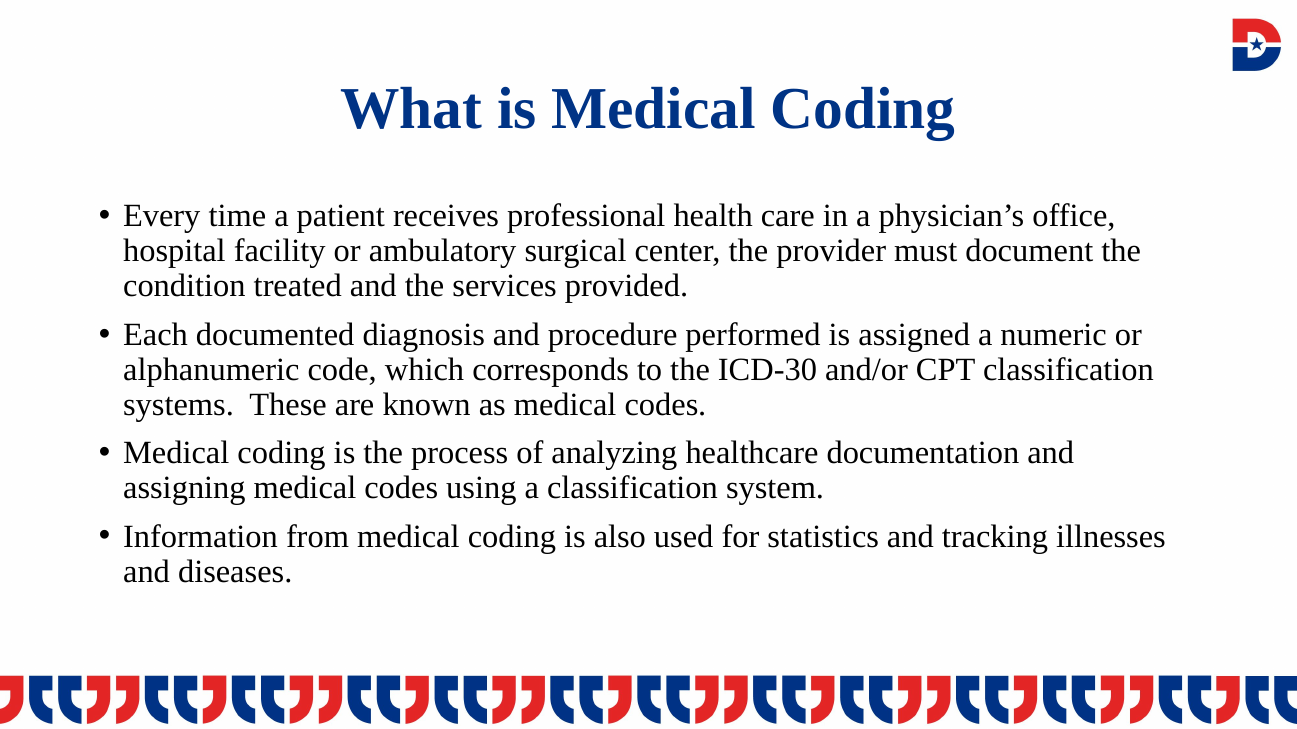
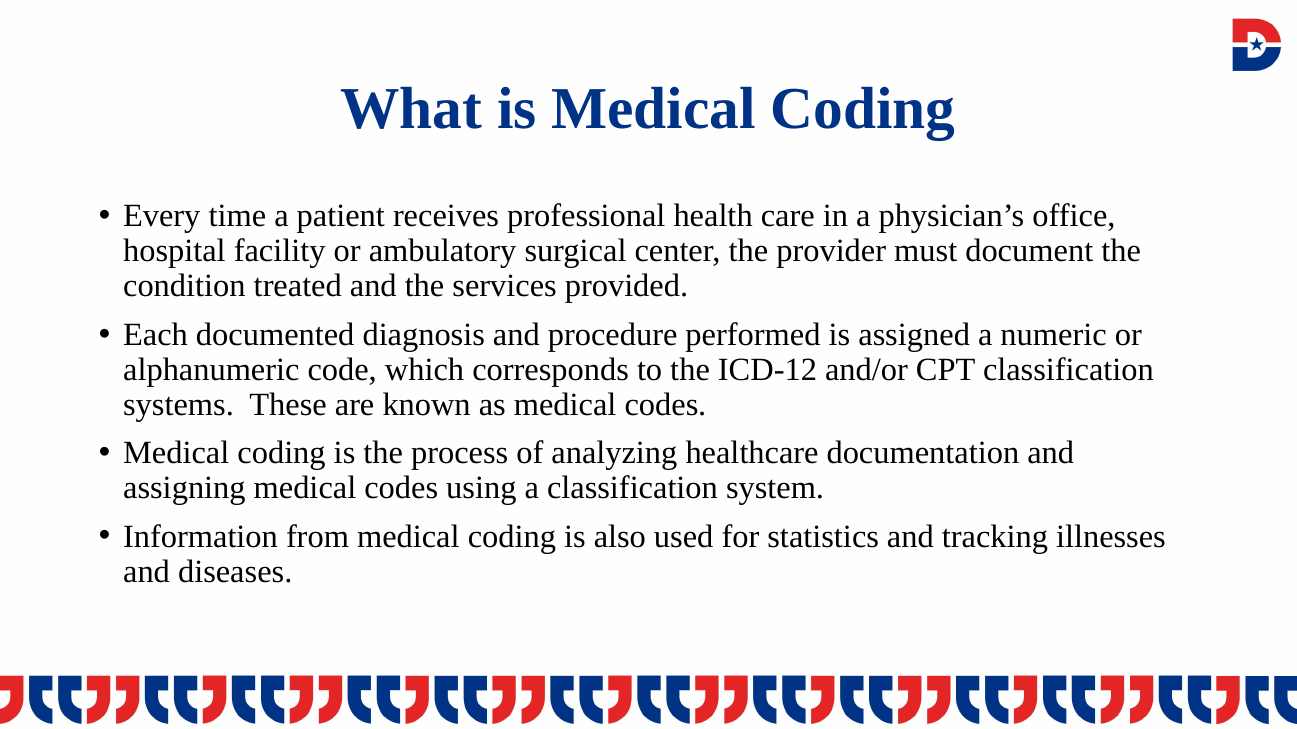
ICD-30: ICD-30 -> ICD-12
